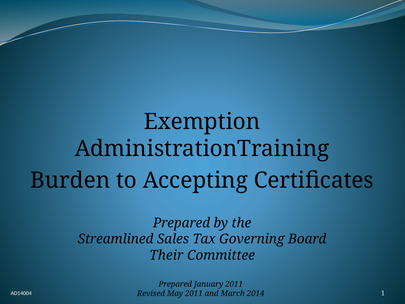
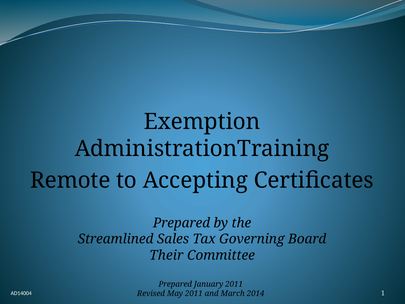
Burden: Burden -> Remote
